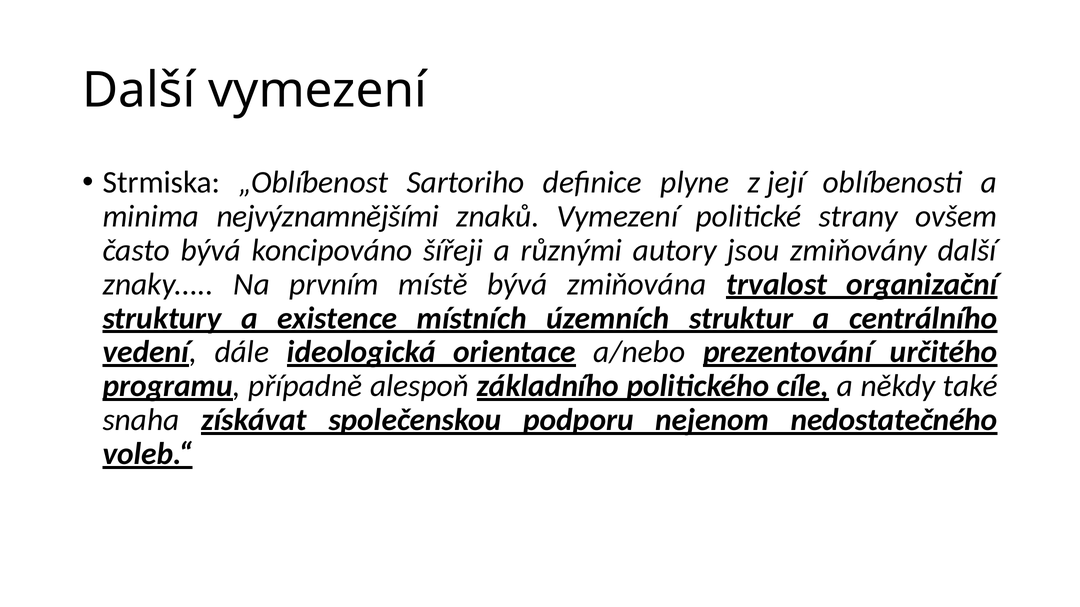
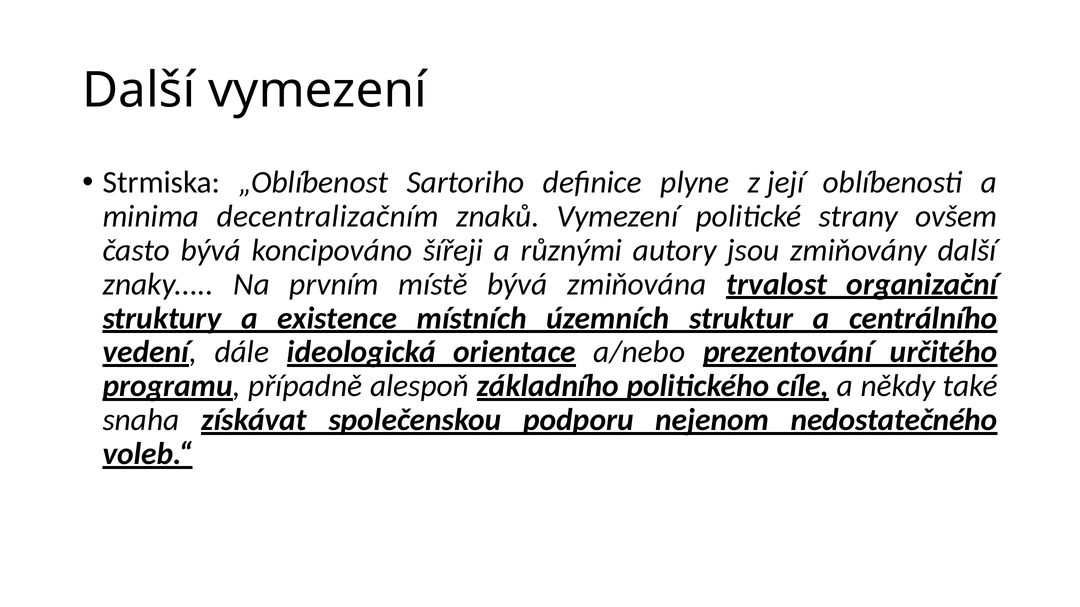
nejvýznamnějšími: nejvýznamnějšími -> decentralizačním
